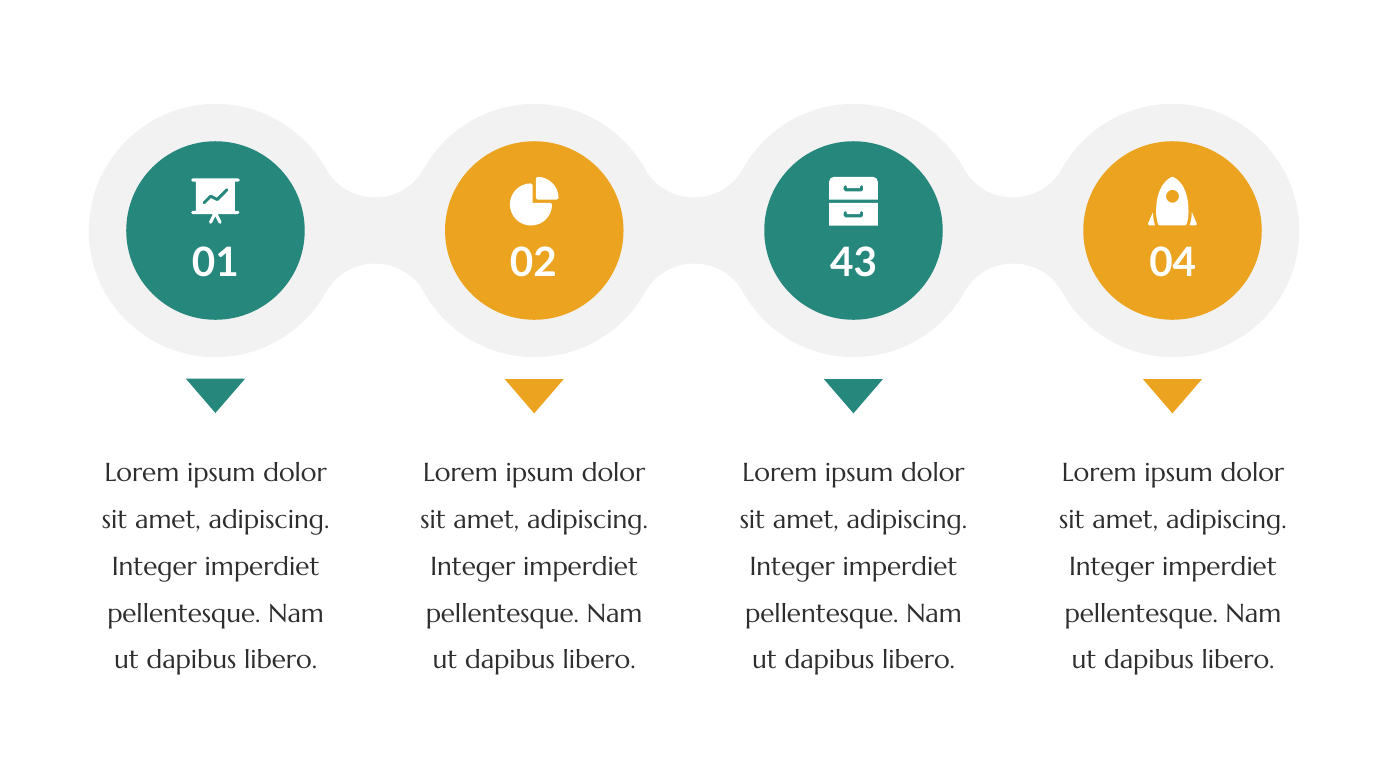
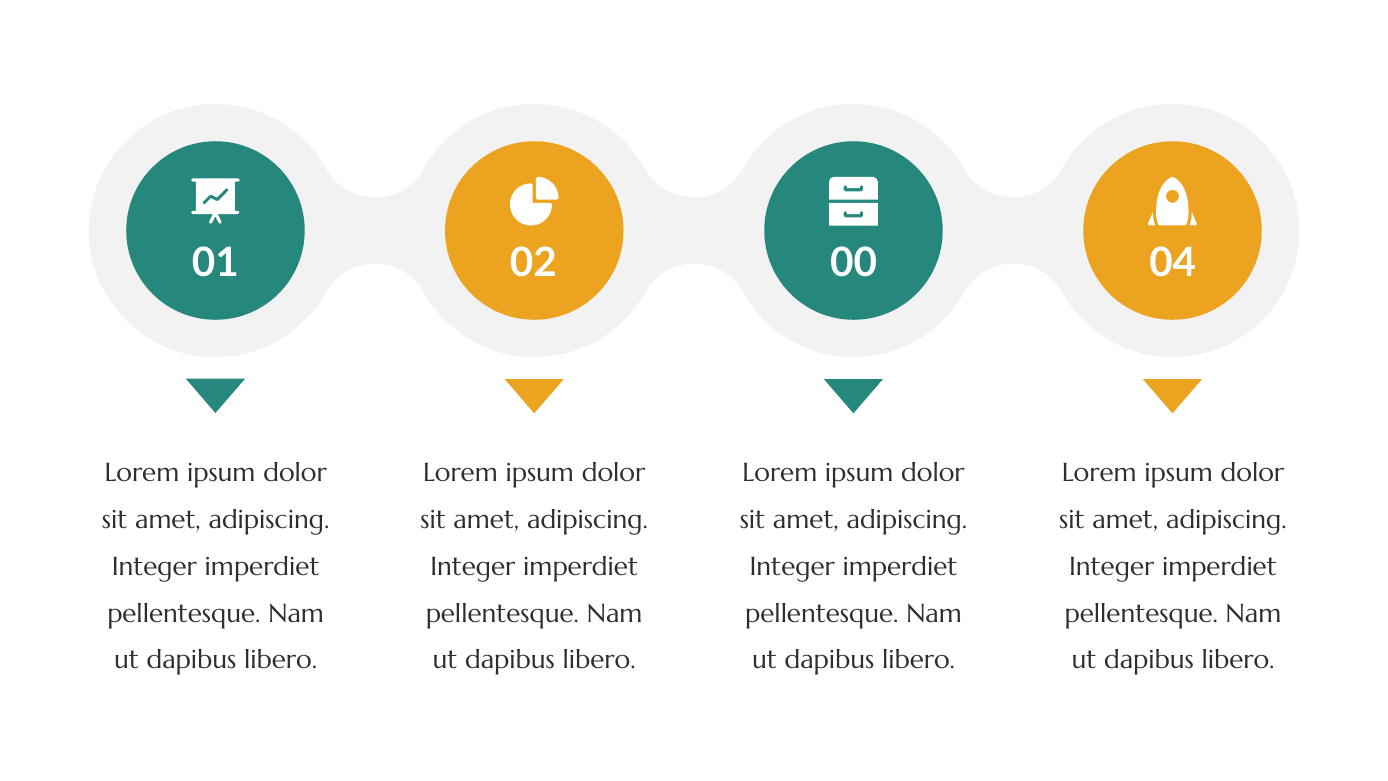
43: 43 -> 00
